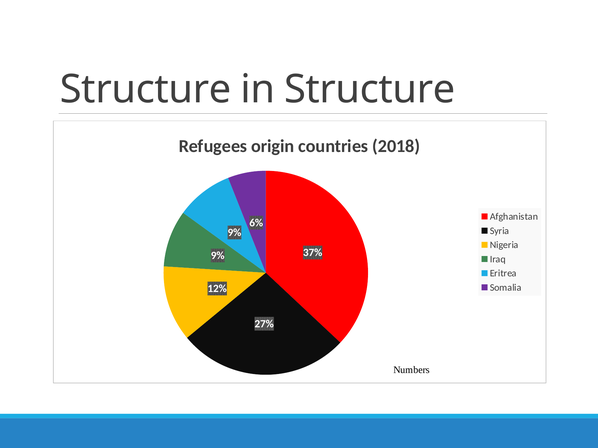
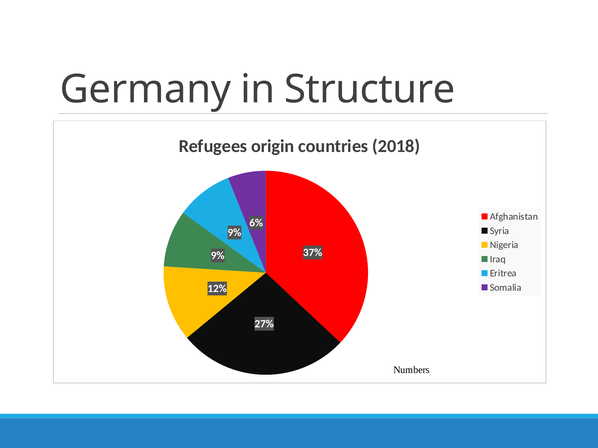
Structure at (146, 89): Structure -> Germany
